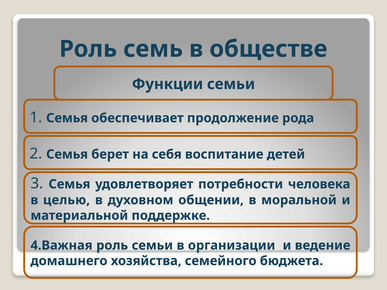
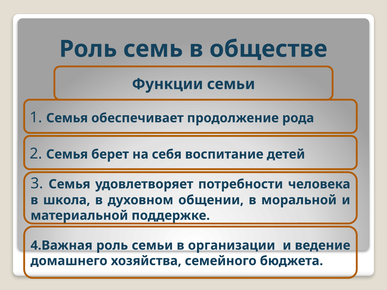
целью: целью -> школа
